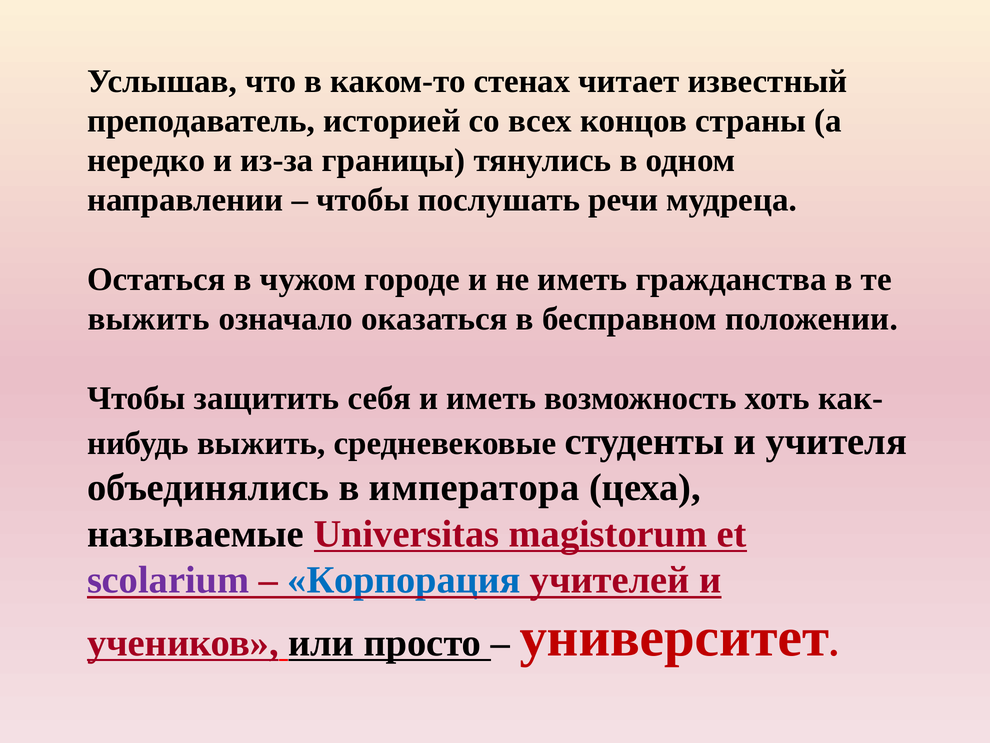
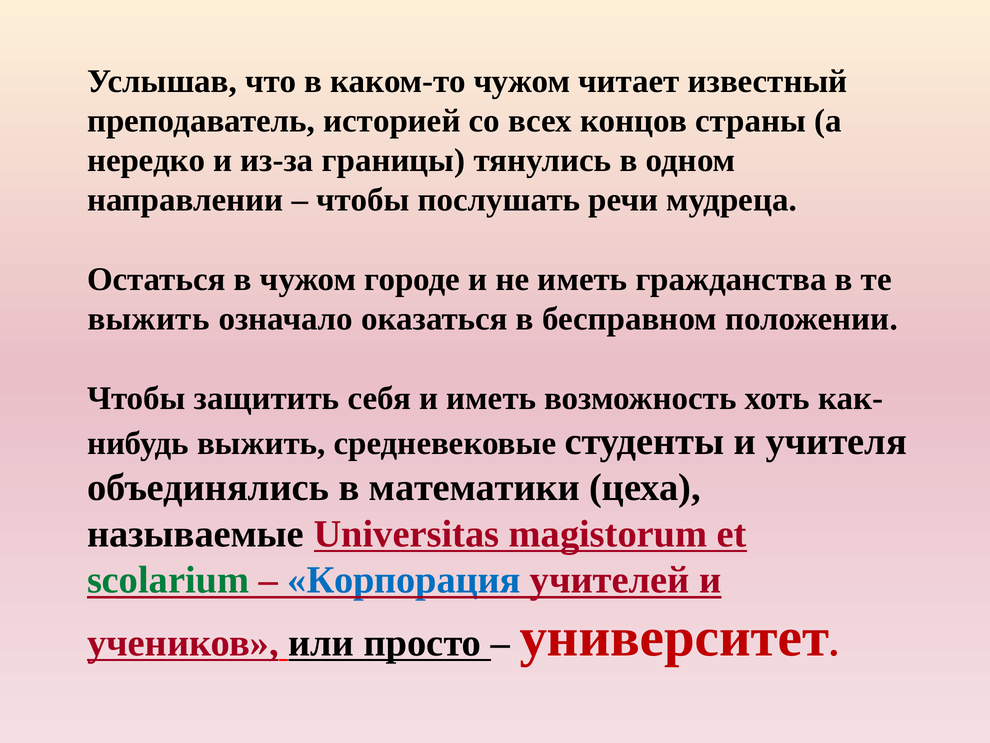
каком-то стенах: стенах -> чужом
императора: императора -> математики
scolarium colour: purple -> green
